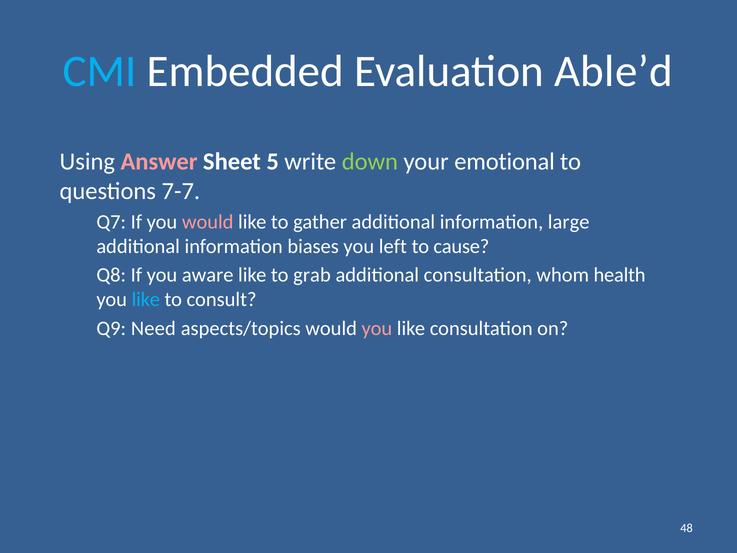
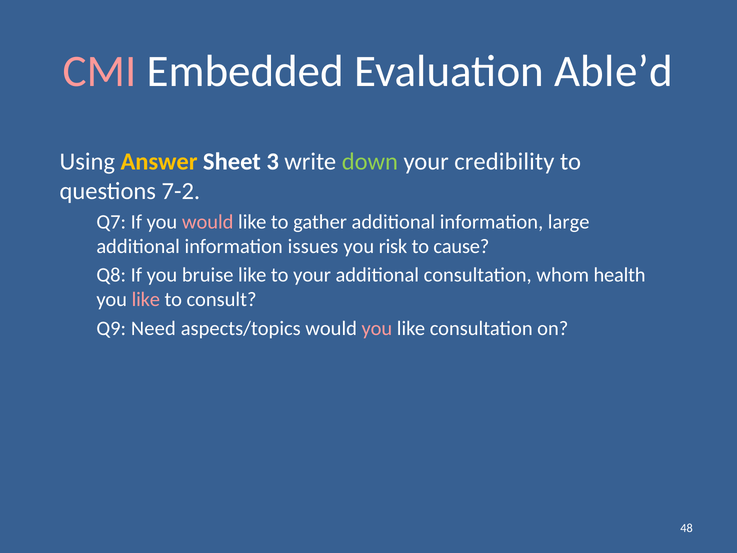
CMI colour: light blue -> pink
Answer colour: pink -> yellow
5: 5 -> 3
emotional: emotional -> credibility
7-7: 7-7 -> 7-2
biases: biases -> issues
left: left -> risk
aware: aware -> bruise
to grab: grab -> your
like at (146, 300) colour: light blue -> pink
